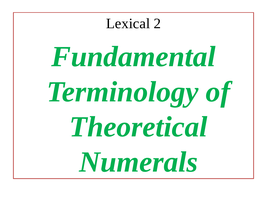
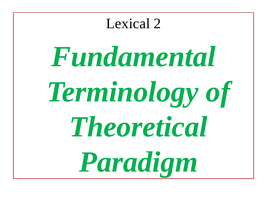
Numerals: Numerals -> Paradigm
